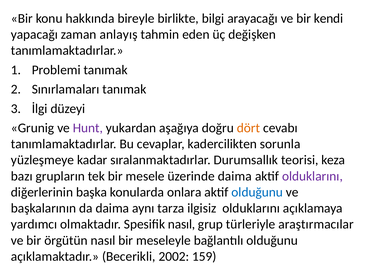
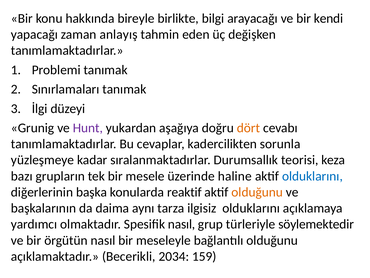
üzerinde daima: daima -> haline
olduklarını at (312, 176) colour: purple -> blue
onlara: onlara -> reaktif
olduğunu at (257, 192) colour: blue -> orange
araştırmacılar: araştırmacılar -> söylemektedir
2002: 2002 -> 2034
